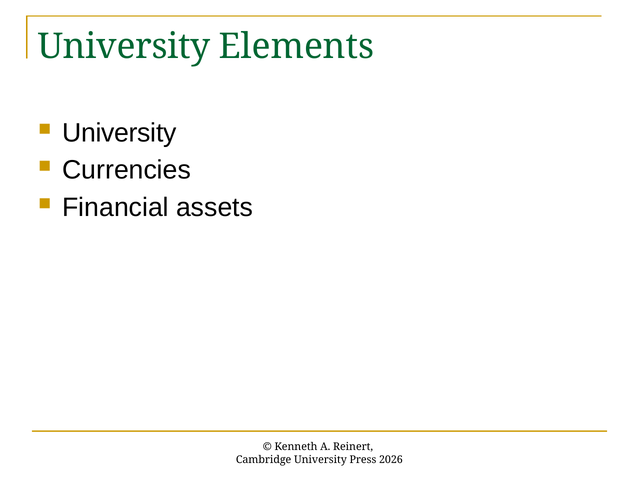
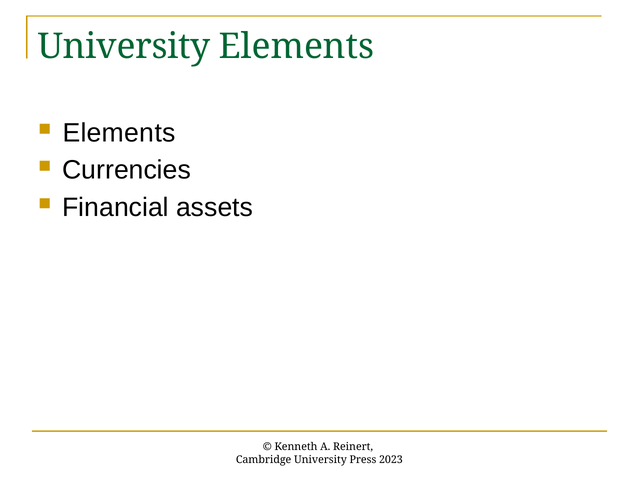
University at (119, 133): University -> Elements
2026: 2026 -> 2023
